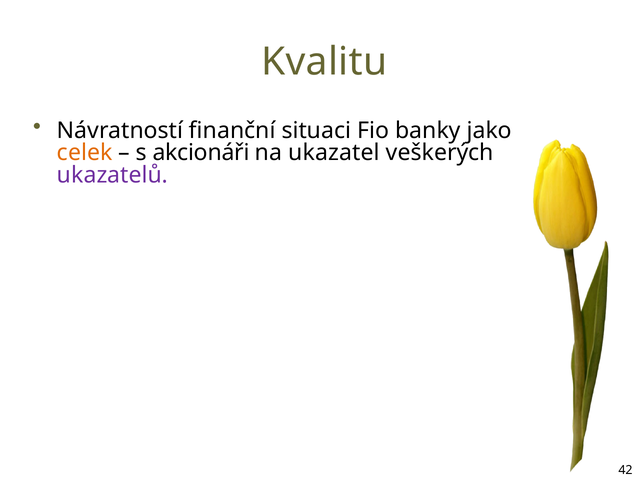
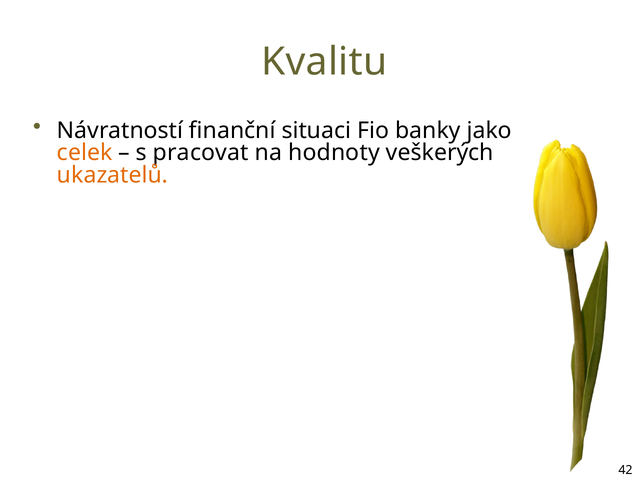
akcionáři: akcionáři -> pracovat
ukazatel: ukazatel -> hodnoty
ukazatelů colour: purple -> orange
